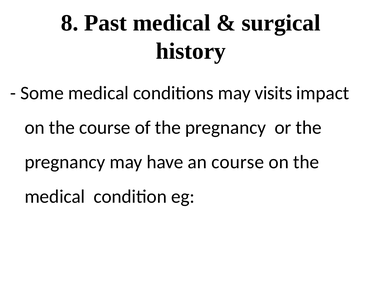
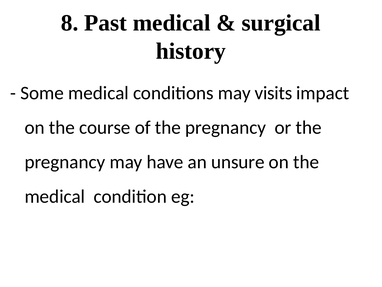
an course: course -> unsure
